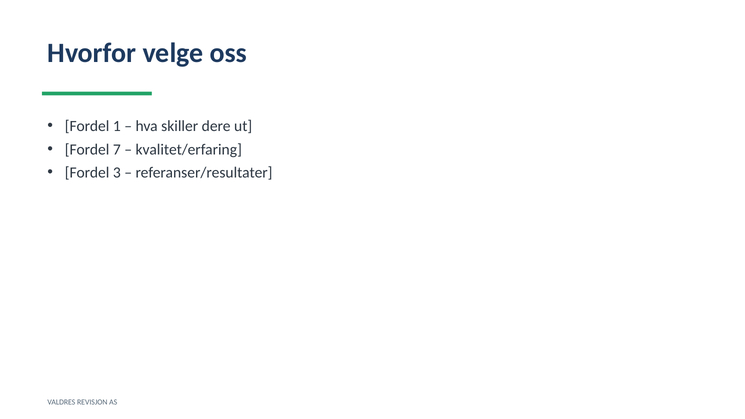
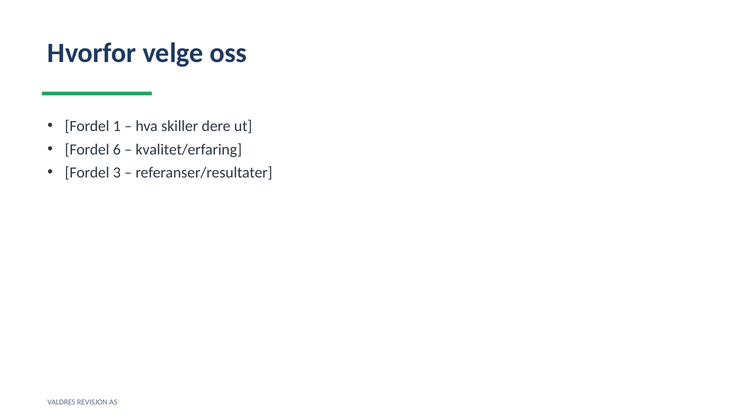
7: 7 -> 6
